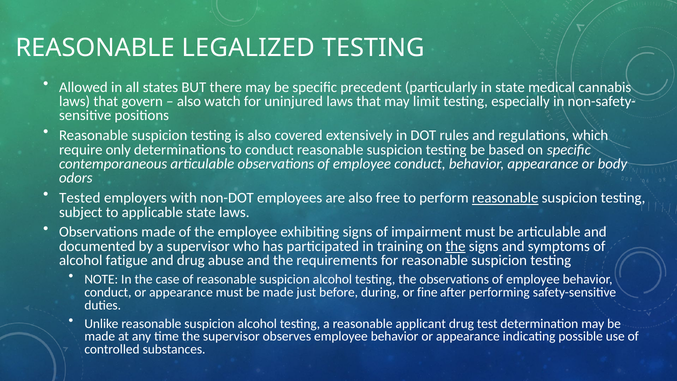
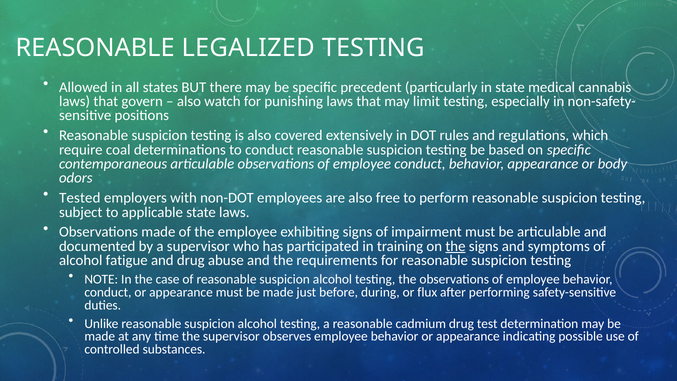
uninjured: uninjured -> punishing
only: only -> coal
reasonable at (505, 198) underline: present -> none
fine: fine -> flux
applicant: applicant -> cadmium
